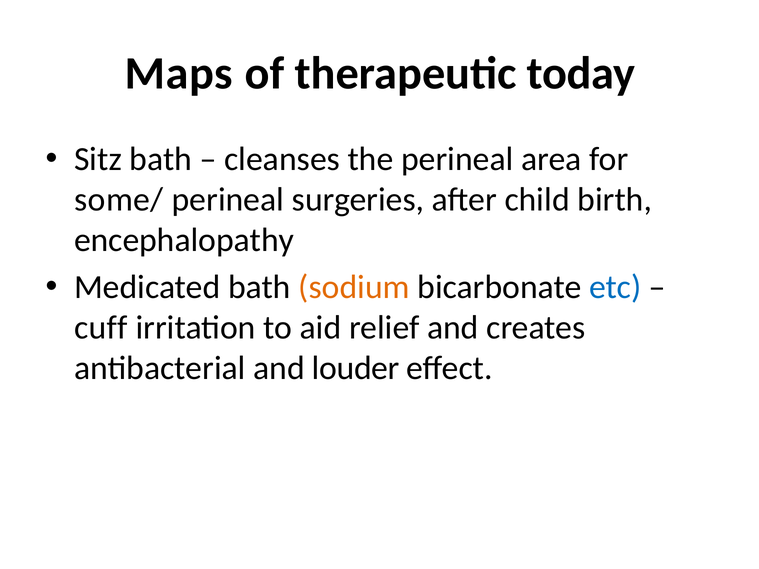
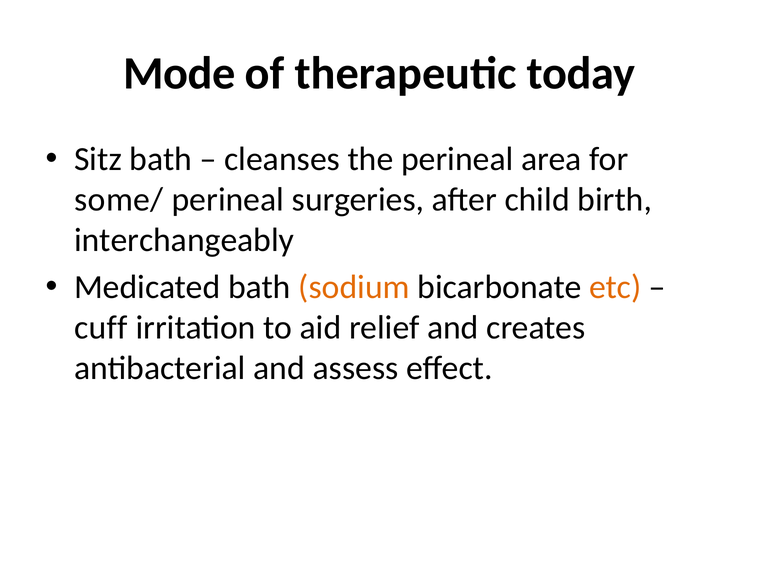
Maps: Maps -> Mode
encephalopathy: encephalopathy -> interchangeably
etc colour: blue -> orange
louder: louder -> assess
